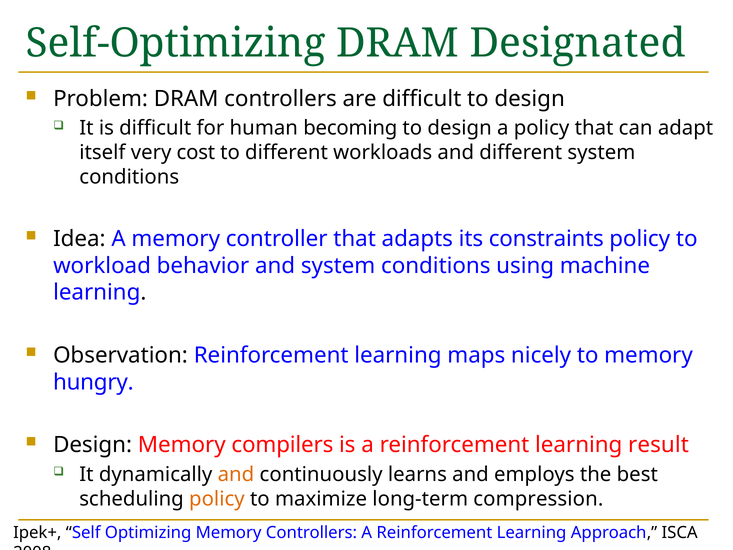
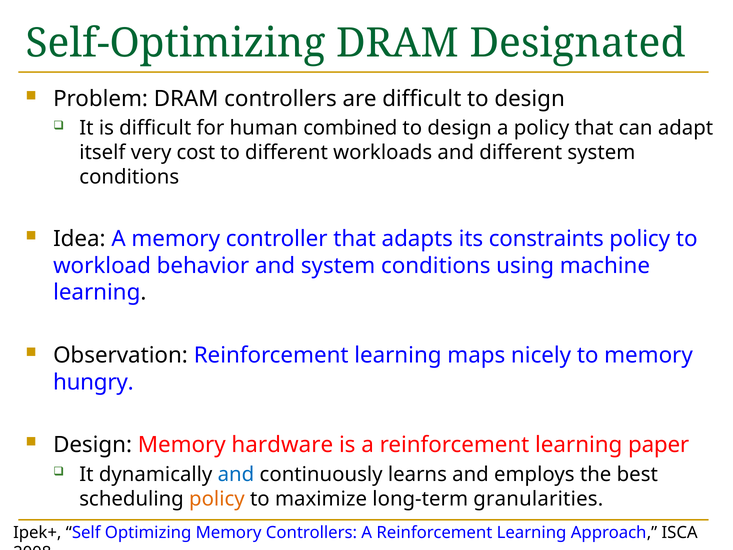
becoming: becoming -> combined
compilers: compilers -> hardware
result: result -> paper
and at (236, 474) colour: orange -> blue
compression: compression -> granularities
